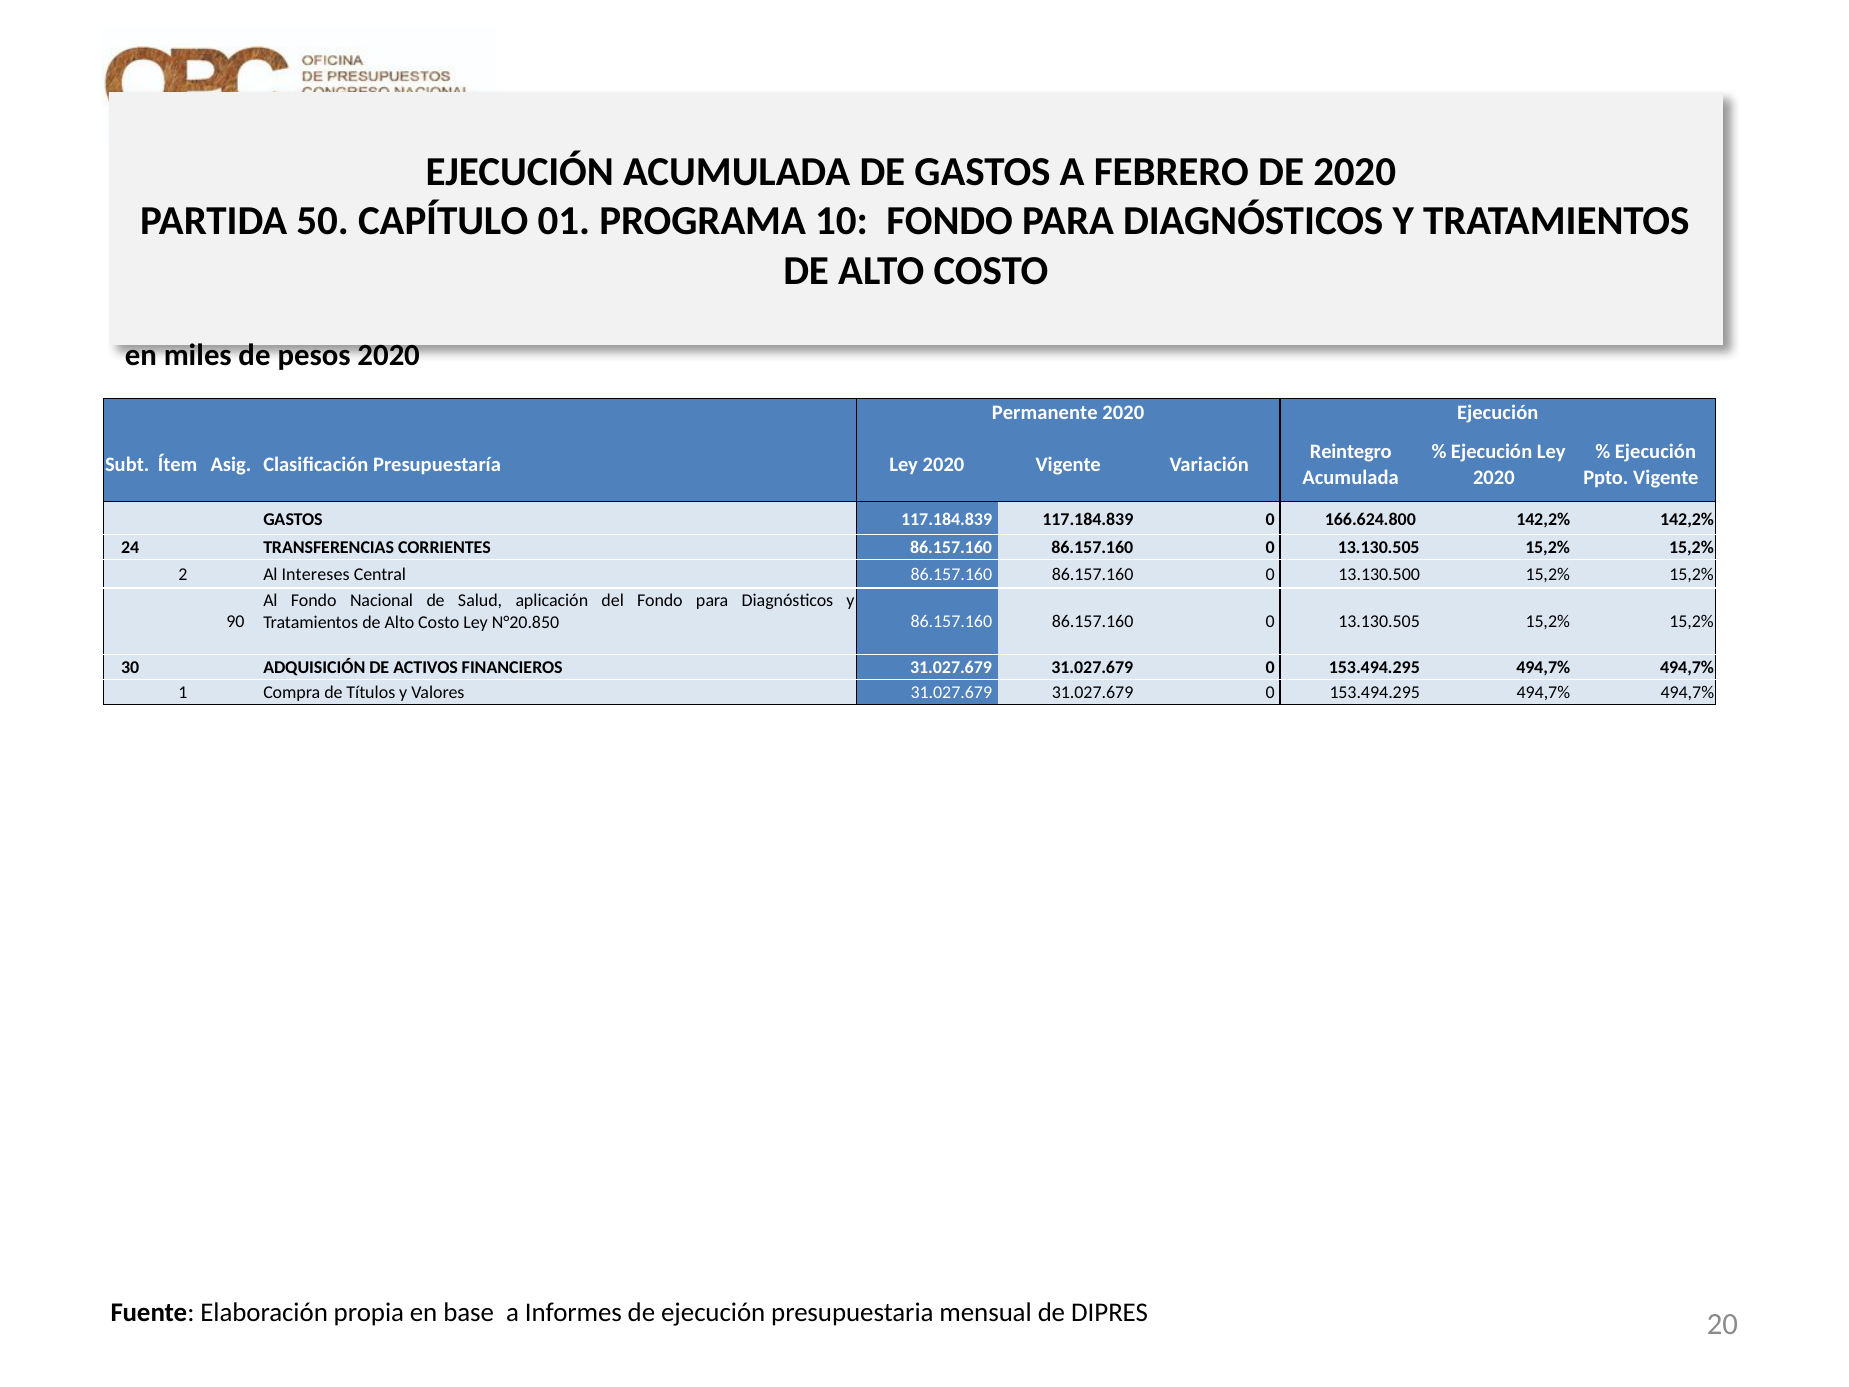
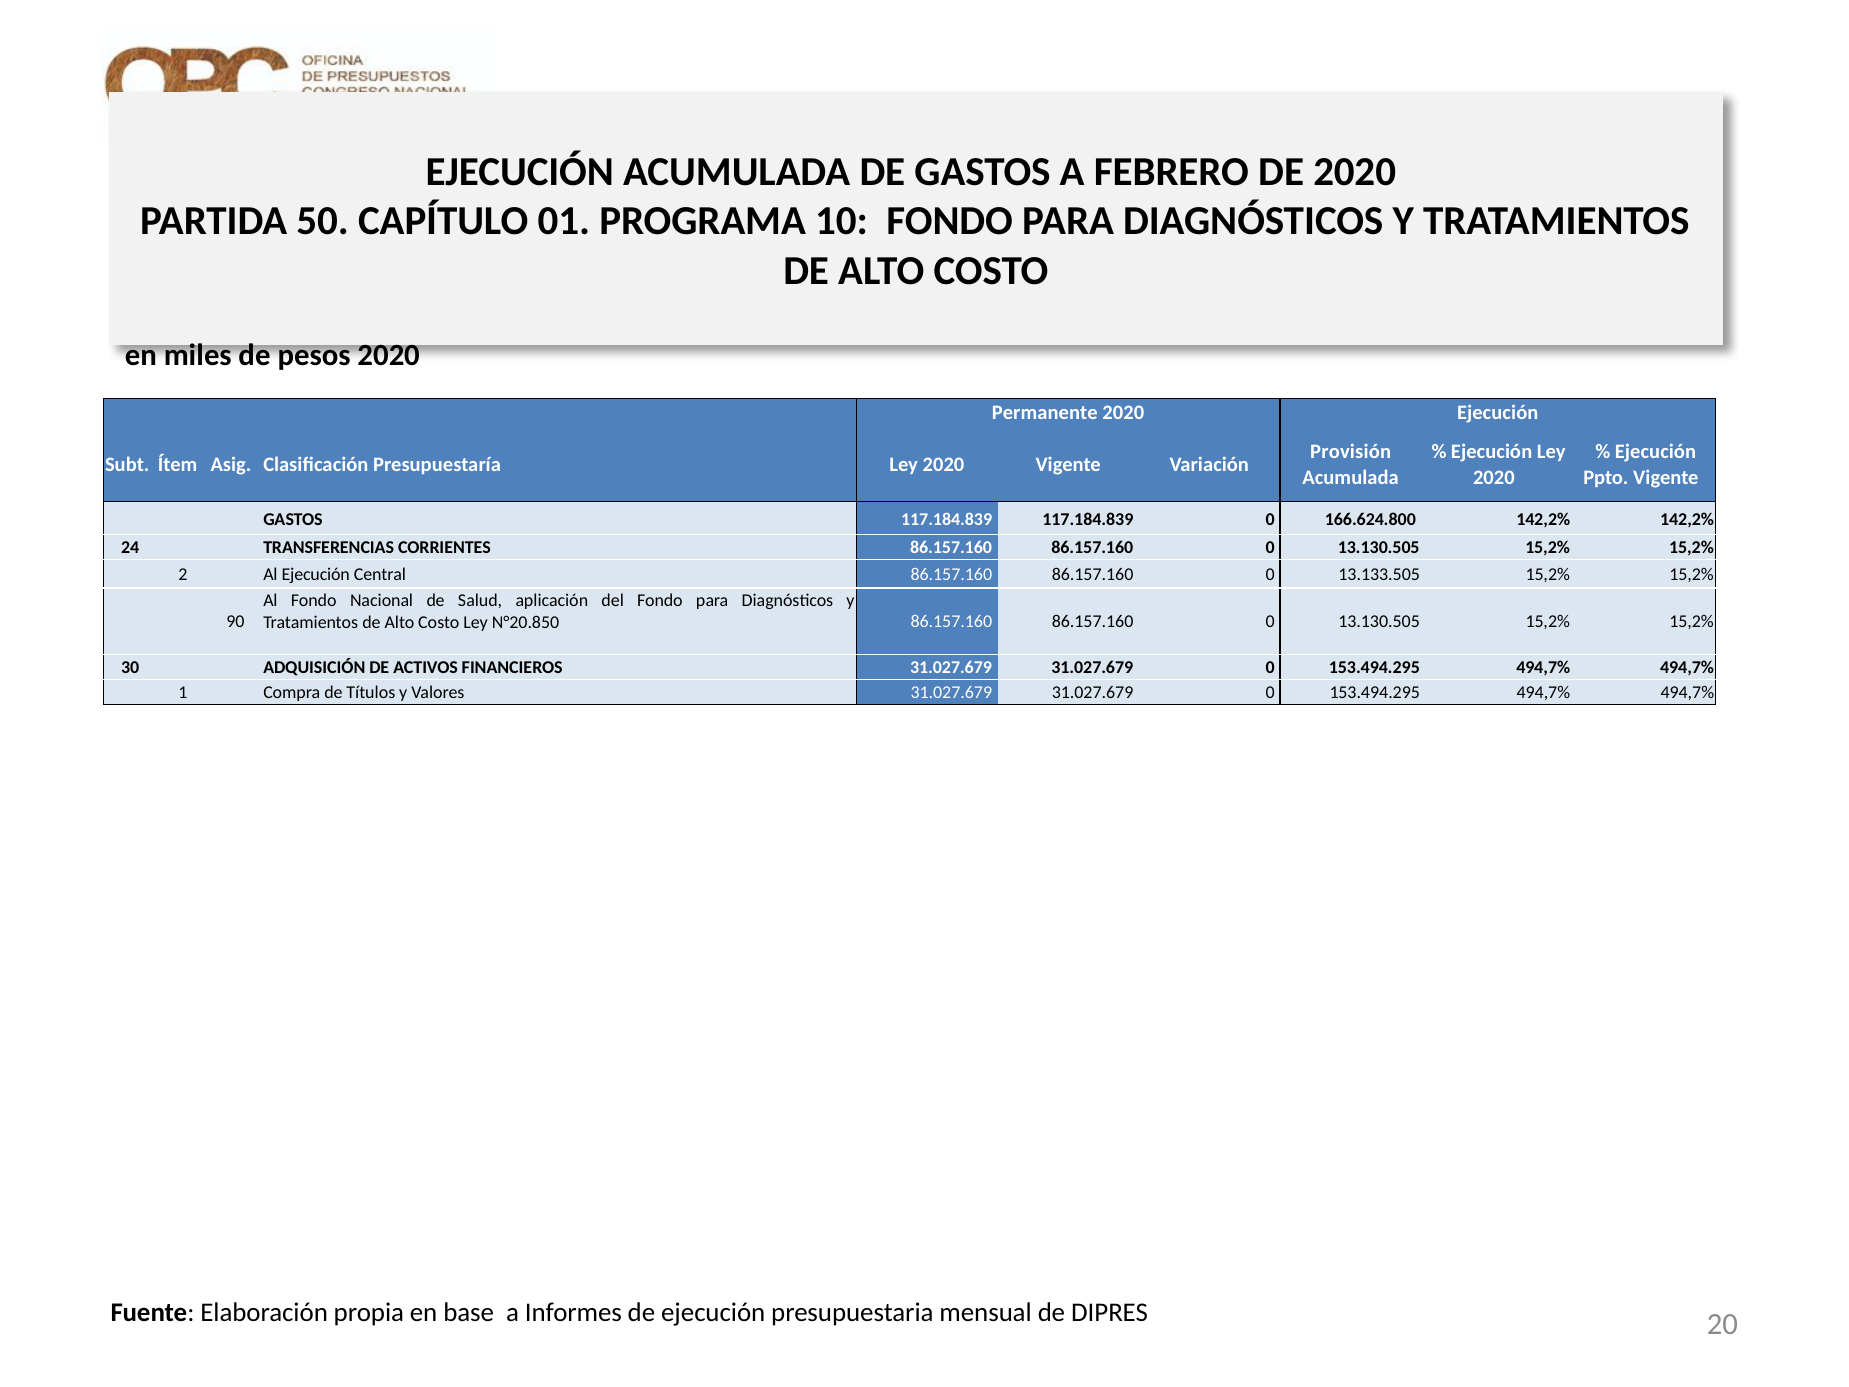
Reintegro: Reintegro -> Provisión
Al Intereses: Intereses -> Ejecución
13.130.500: 13.130.500 -> 13.133.505
